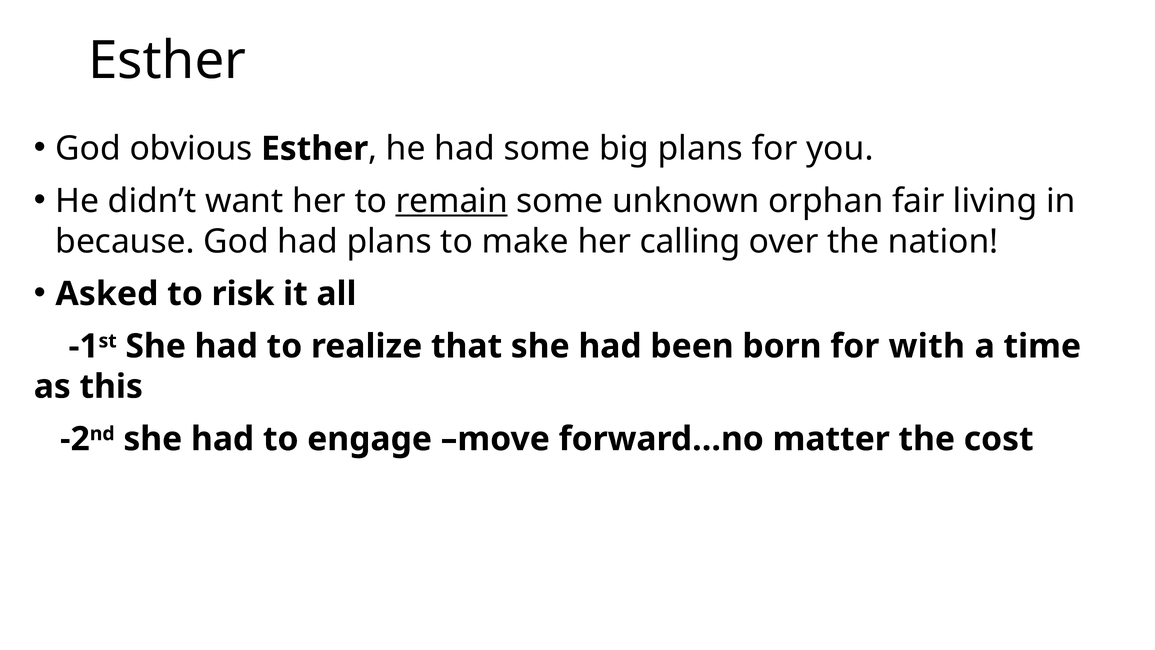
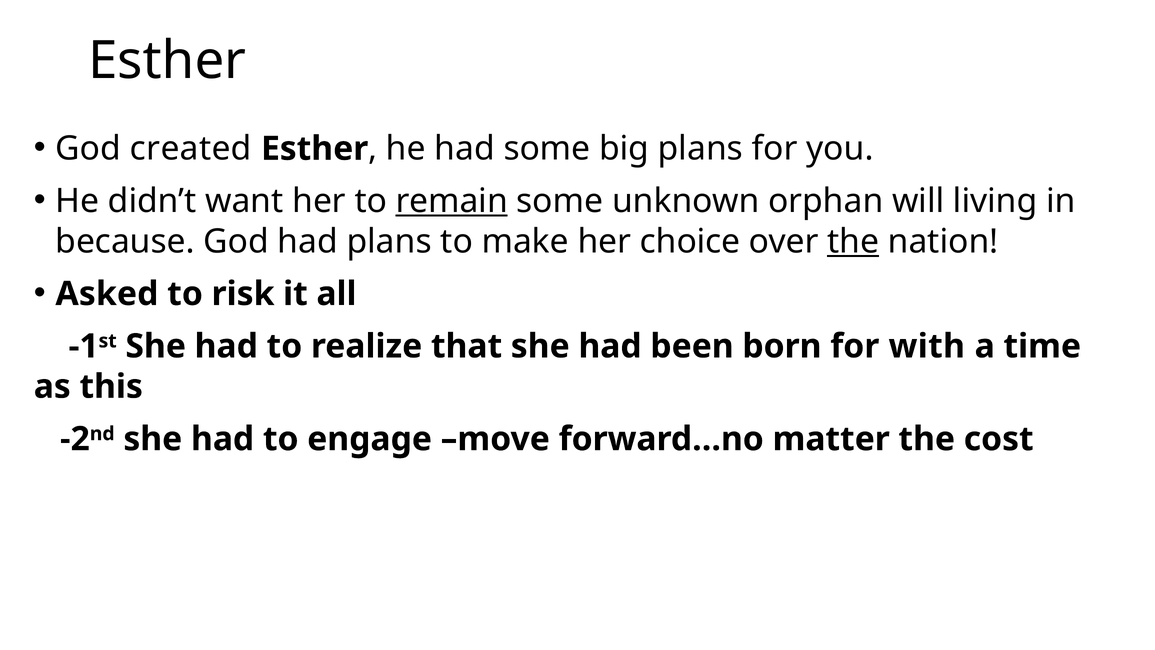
obvious: obvious -> created
fair: fair -> will
calling: calling -> choice
the at (853, 241) underline: none -> present
